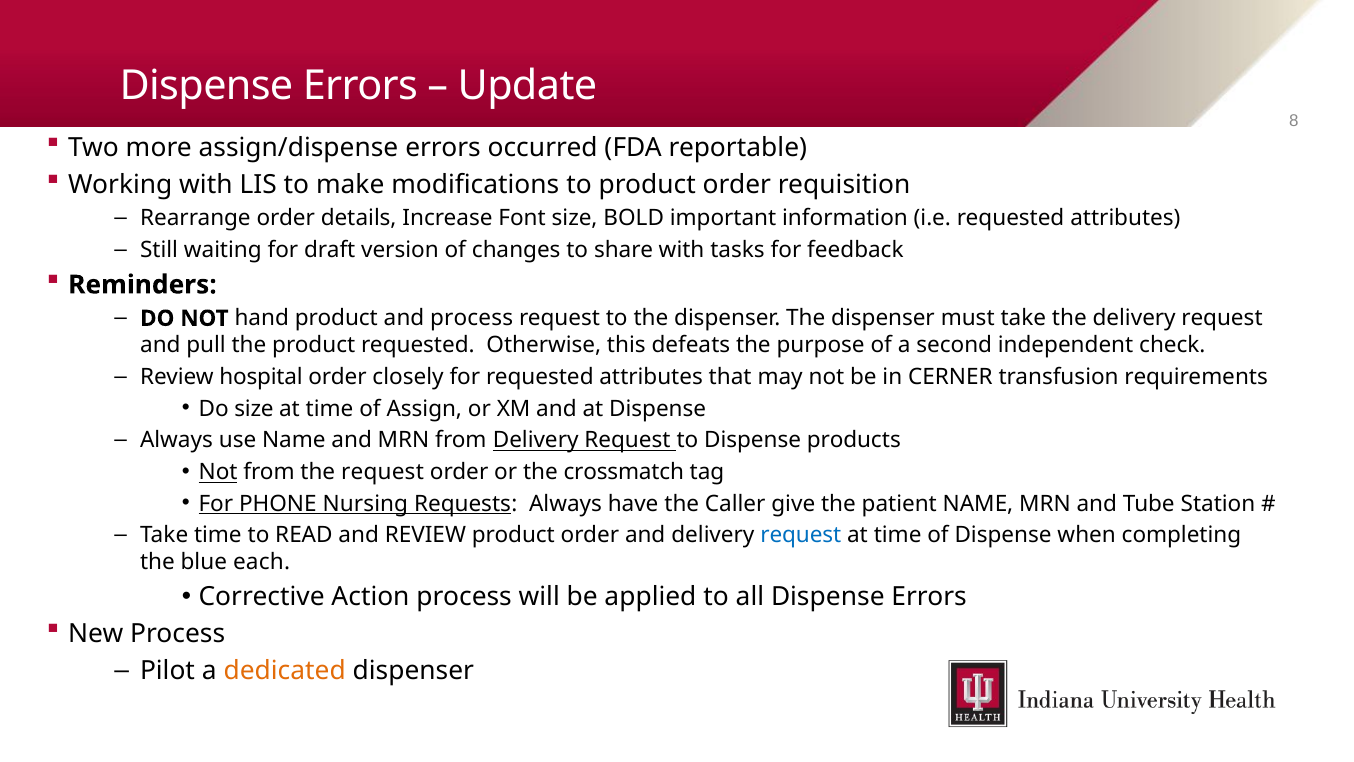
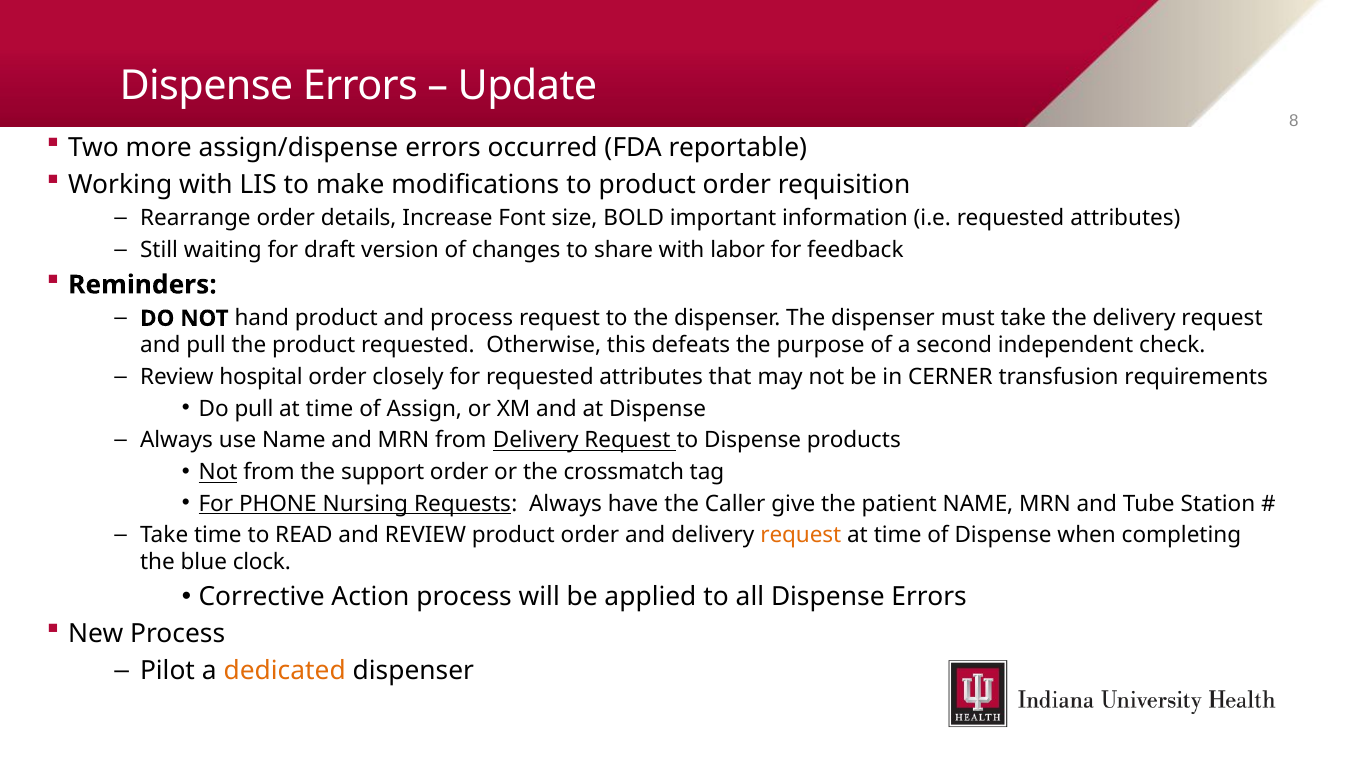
tasks: tasks -> labor
Do size: size -> pull
the request: request -> support
request at (801, 535) colour: blue -> orange
each: each -> clock
